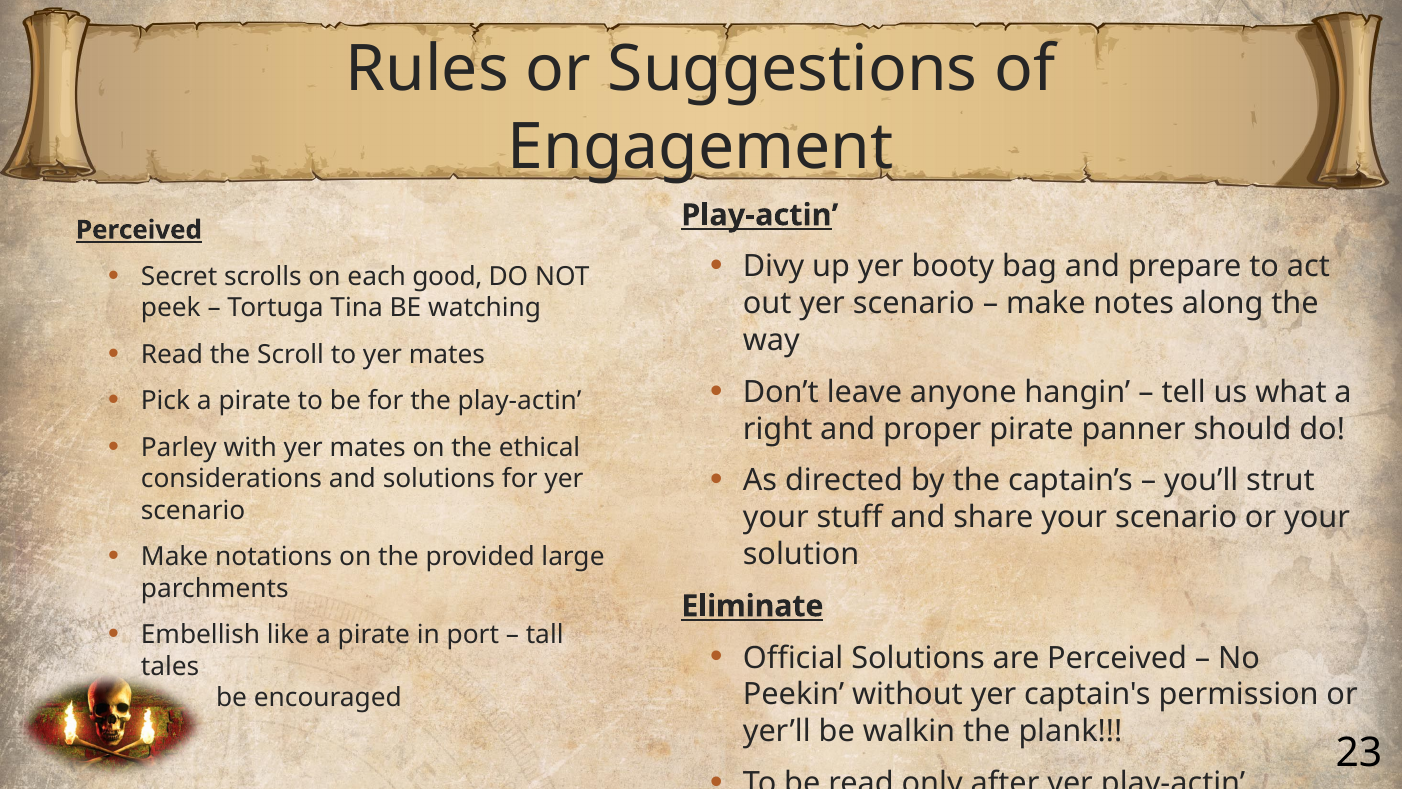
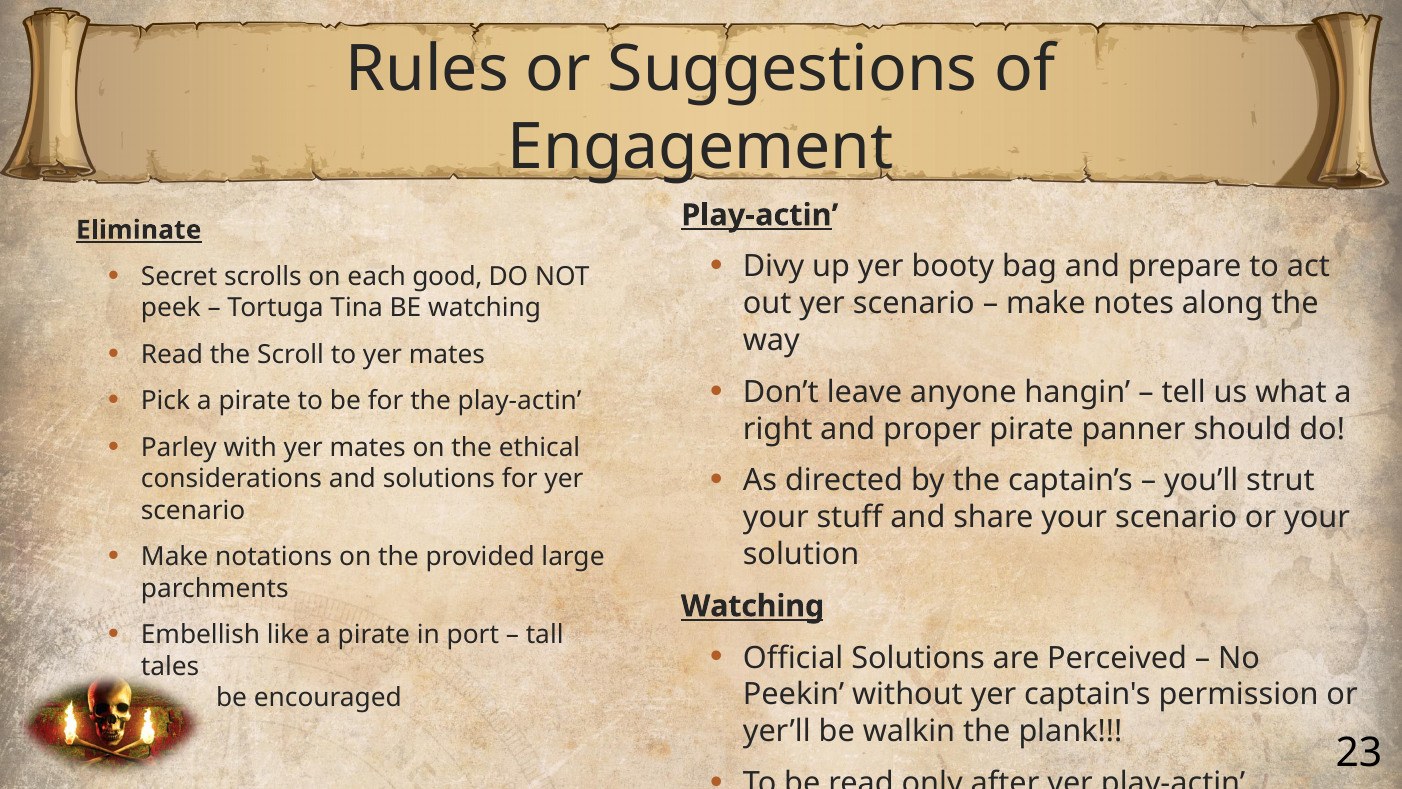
Perceived at (139, 230): Perceived -> Eliminate
Eliminate at (752, 606): Eliminate -> Watching
